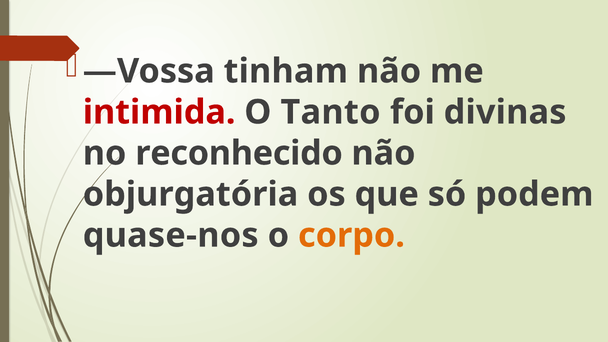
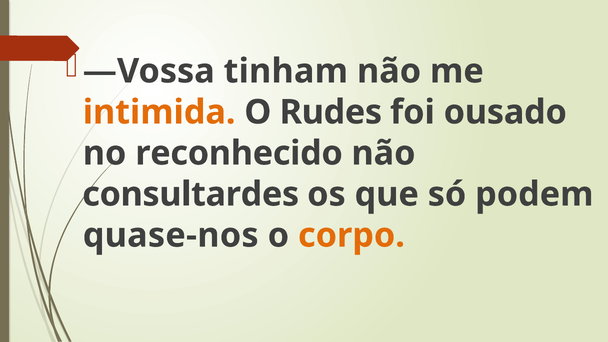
intimida colour: red -> orange
Tanto: Tanto -> Rudes
divinas: divinas -> ousado
objurgatória: objurgatória -> consultardes
